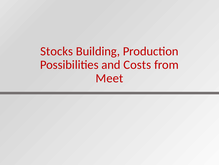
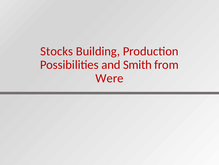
Costs: Costs -> Smith
Meet: Meet -> Were
